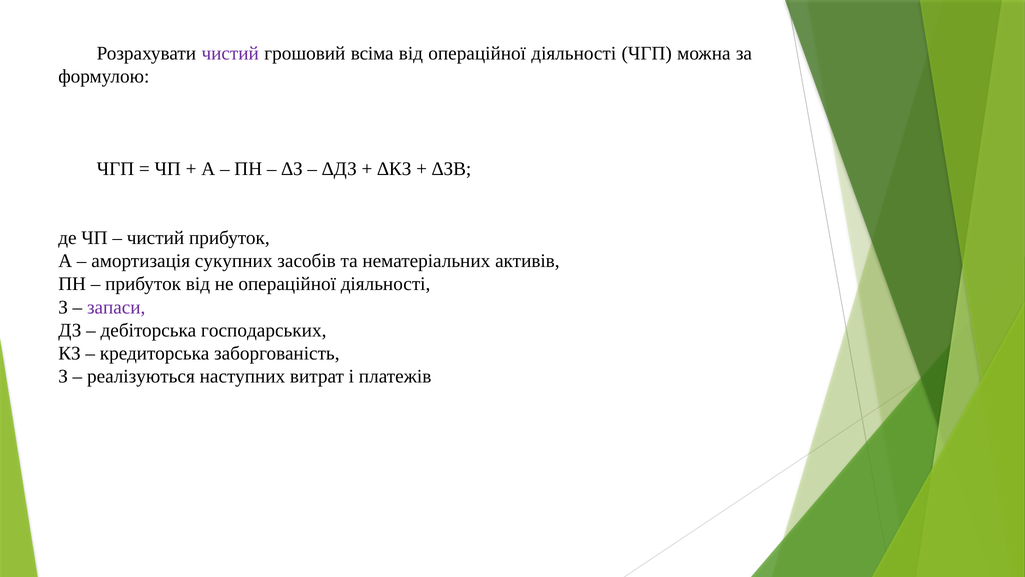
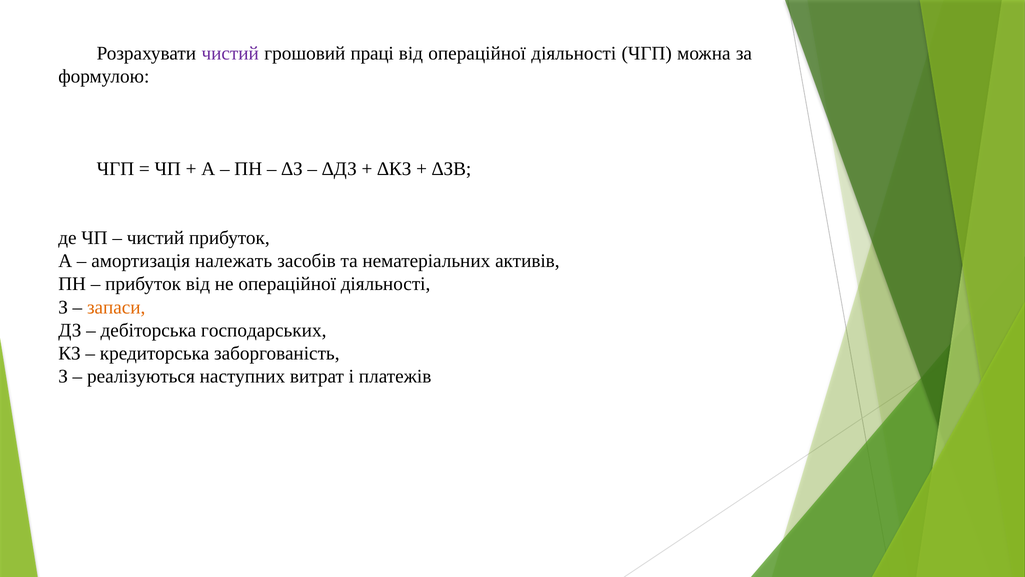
всіма: всіма -> праці
сукупних: сукупних -> належать
запаси colour: purple -> orange
